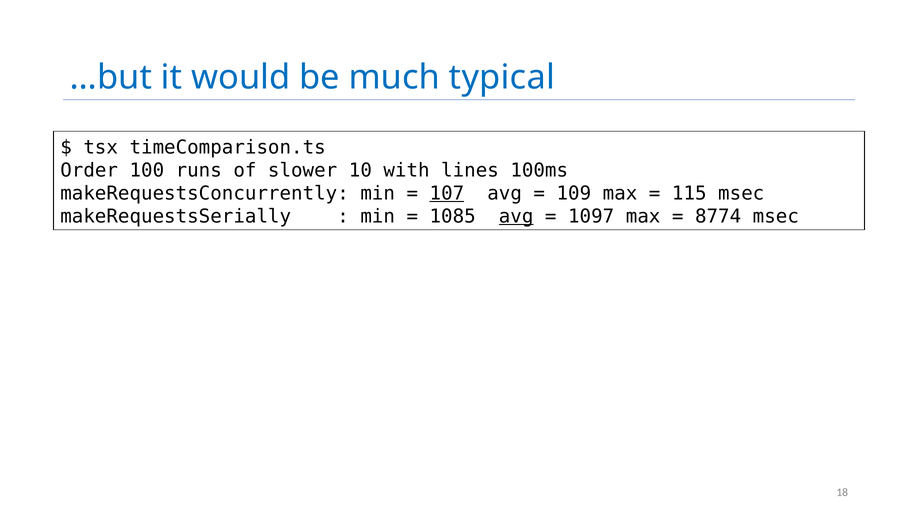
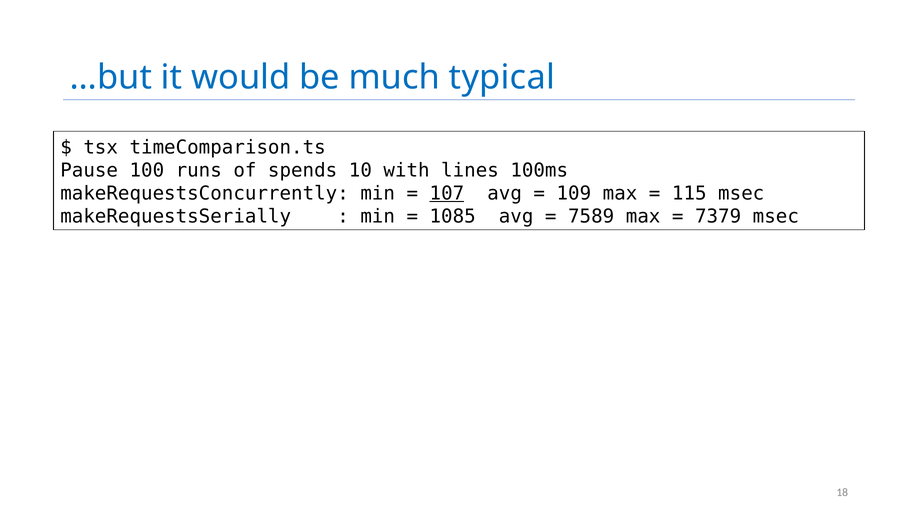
Order: Order -> Pause
slower: slower -> spends
avg at (516, 216) underline: present -> none
1097: 1097 -> 7589
8774: 8774 -> 7379
